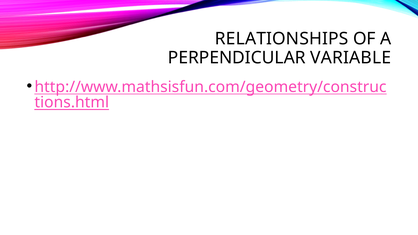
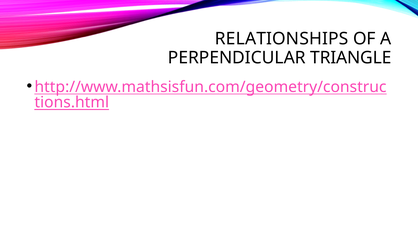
VARIABLE: VARIABLE -> TRIANGLE
